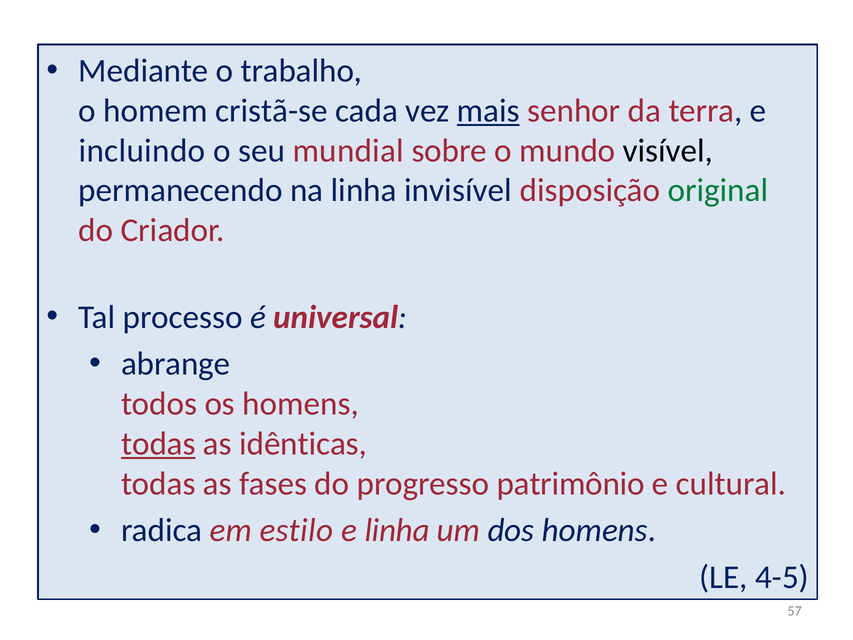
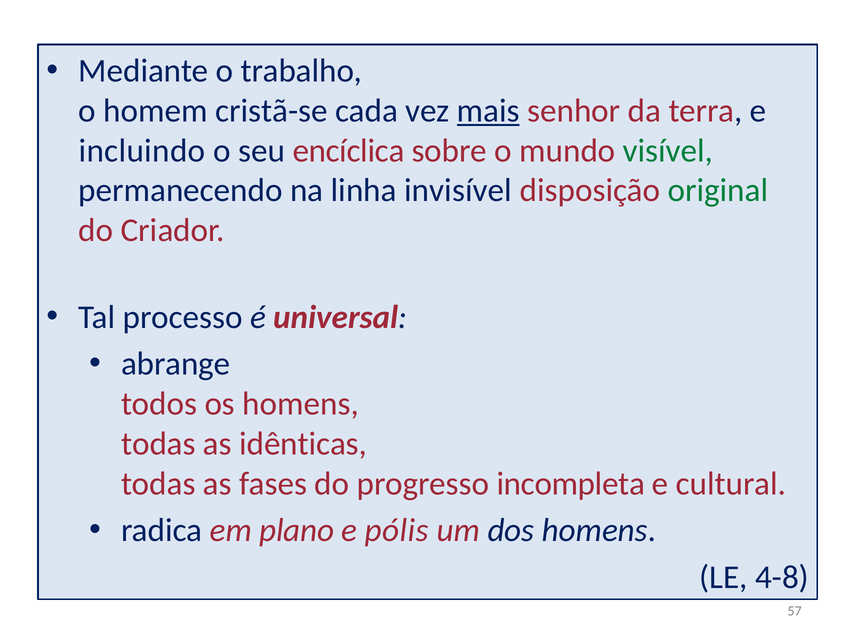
mundial: mundial -> encíclica
visível colour: black -> green
todas at (158, 444) underline: present -> none
patrimônio: patrimônio -> incompleta
estilo: estilo -> plano
e linha: linha -> pólis
4-5: 4-5 -> 4-8
